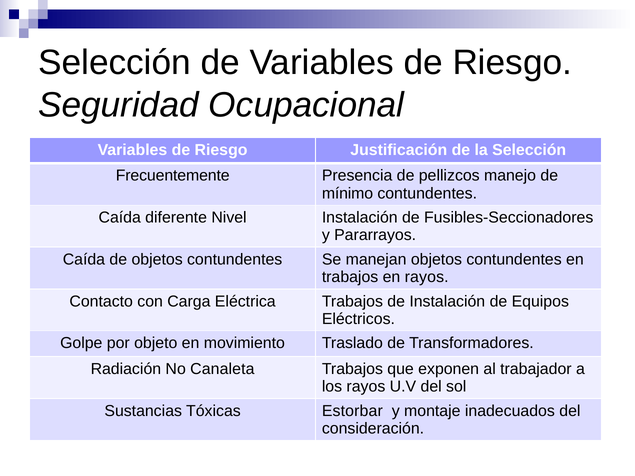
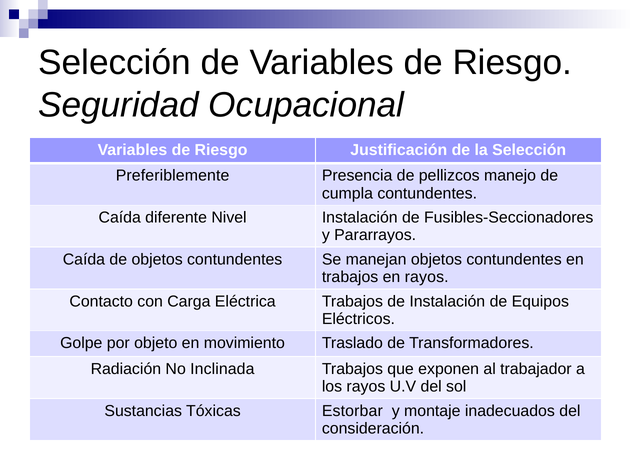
Frecuentemente: Frecuentemente -> Preferiblemente
mínimo: mínimo -> cumpla
Canaleta: Canaleta -> Inclinada
